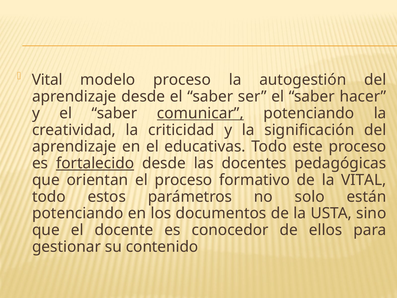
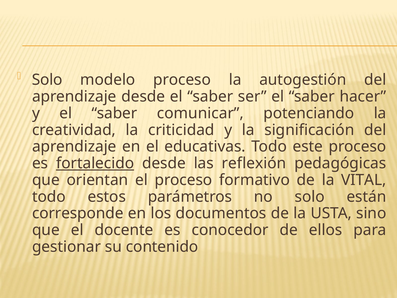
Vital at (47, 80): Vital -> Solo
comunicar underline: present -> none
docentes: docentes -> reflexión
potenciando at (78, 213): potenciando -> corresponde
